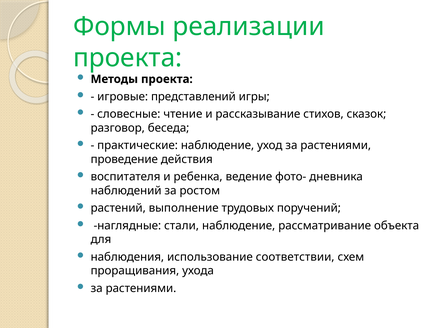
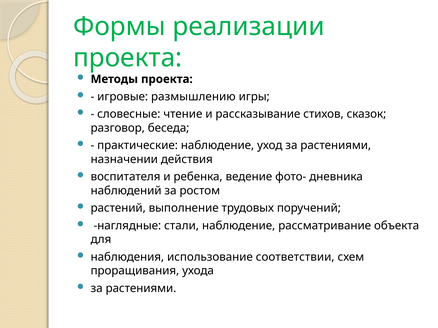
представлений: представлений -> размышлению
проведение: проведение -> назначении
